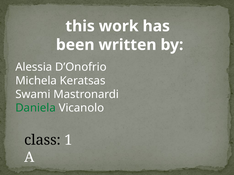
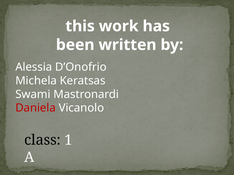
Daniela colour: green -> red
